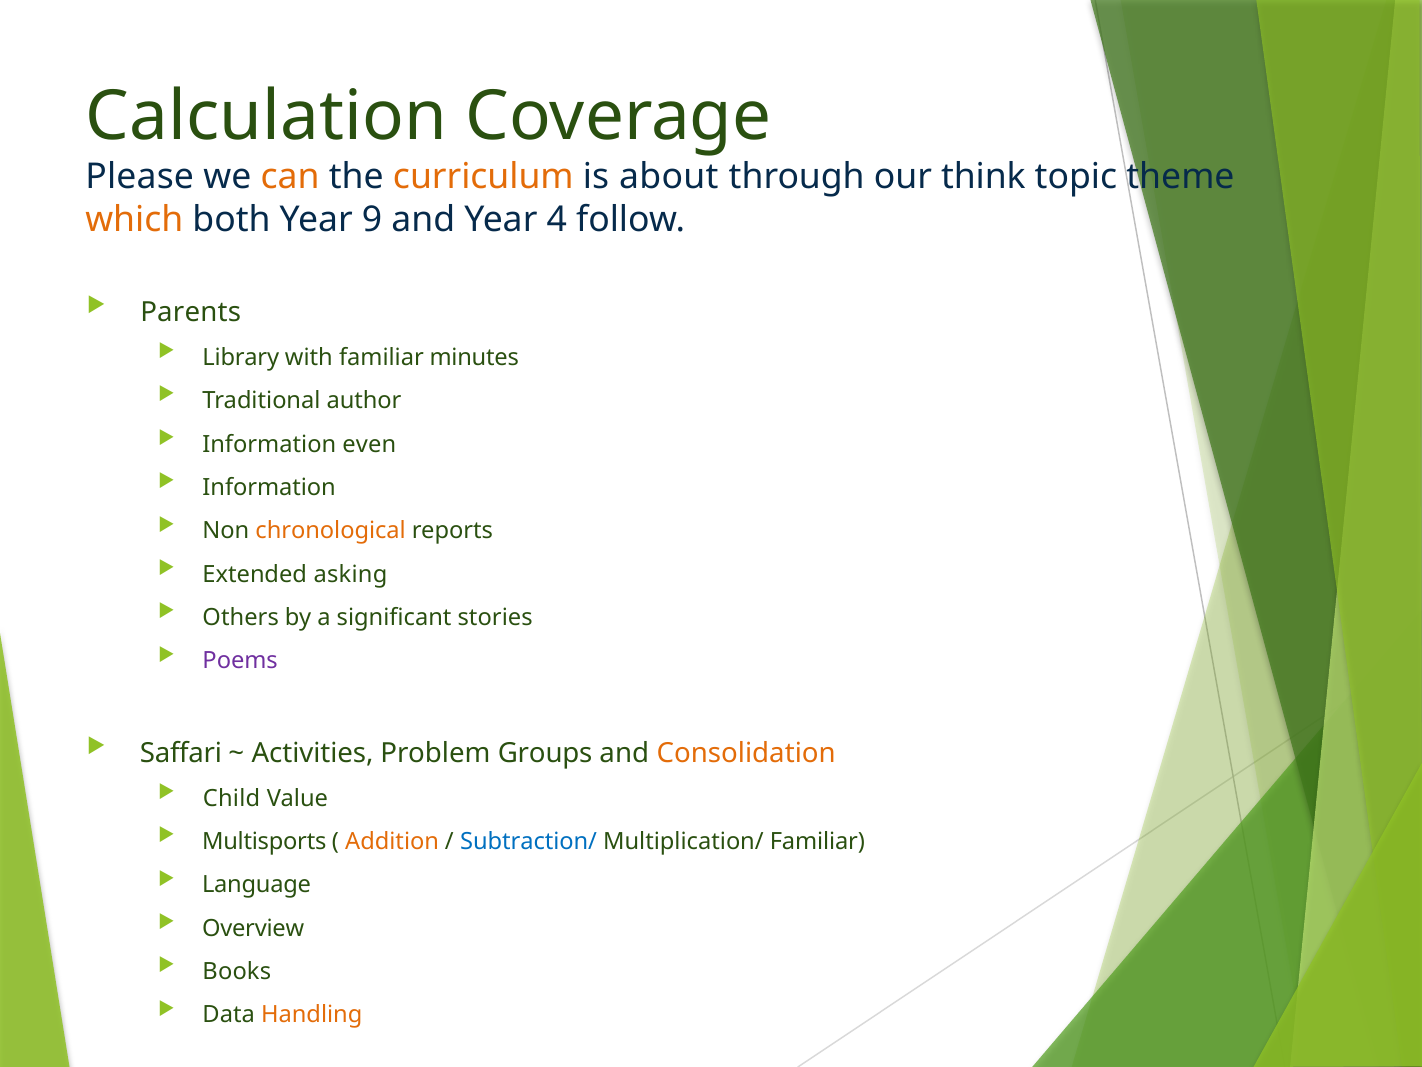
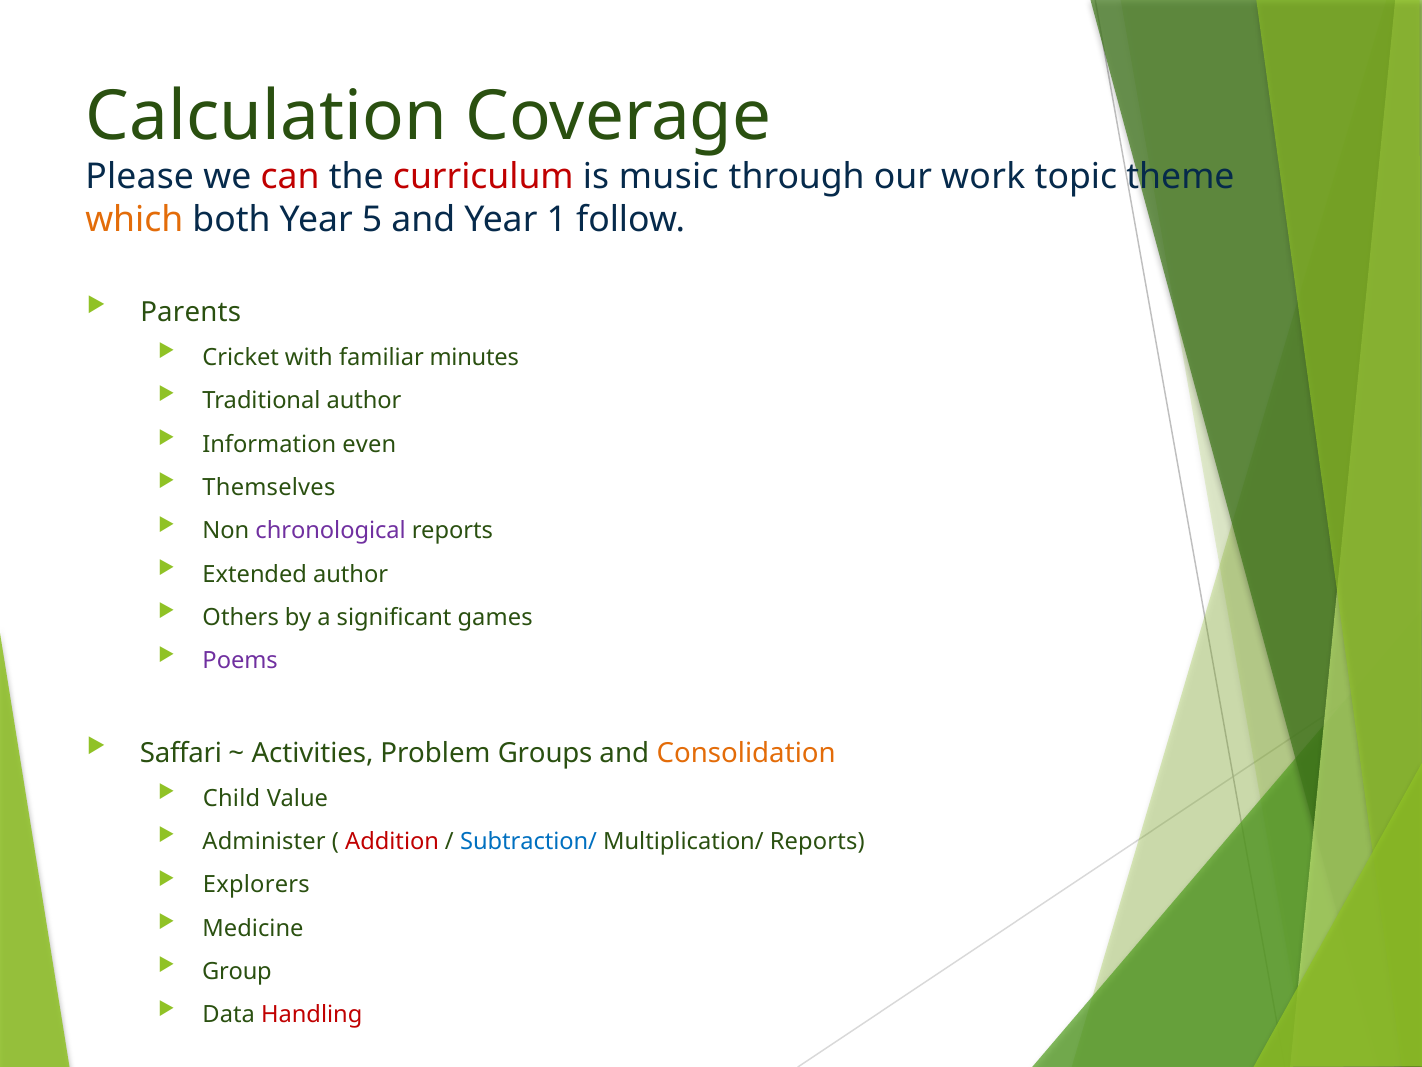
can colour: orange -> red
curriculum colour: orange -> red
about: about -> music
think: think -> work
9: 9 -> 5
4: 4 -> 1
Library: Library -> Cricket
Information at (269, 488): Information -> Themselves
chronological colour: orange -> purple
Extended asking: asking -> author
stories: stories -> games
Multisports: Multisports -> Administer
Addition colour: orange -> red
Multiplication/ Familiar: Familiar -> Reports
Language: Language -> Explorers
Overview: Overview -> Medicine
Books: Books -> Group
Handling colour: orange -> red
